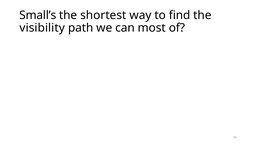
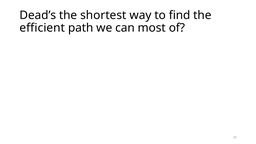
Small’s: Small’s -> Dead’s
visibility: visibility -> efficient
